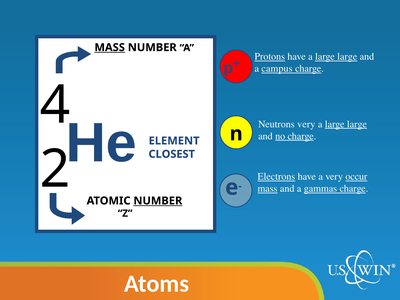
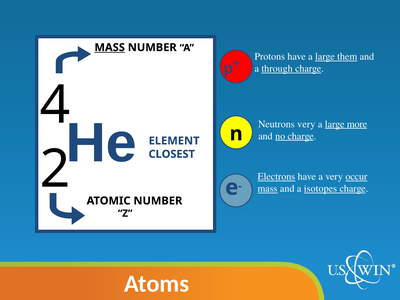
Protons underline: present -> none
have a large large: large -> them
campus: campus -> through
large at (357, 124): large -> more
gammas: gammas -> isotopes
NUMBER at (158, 201) underline: present -> none
